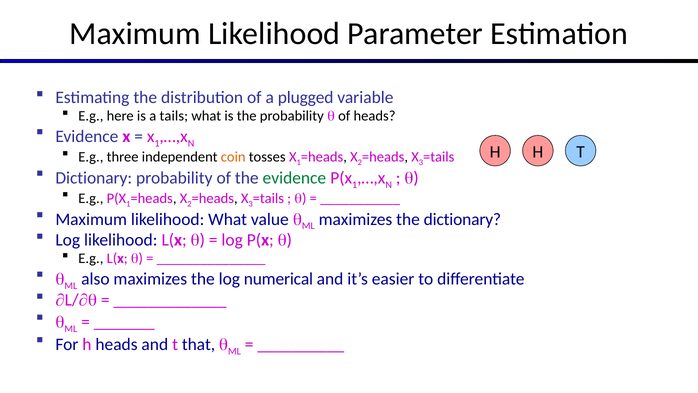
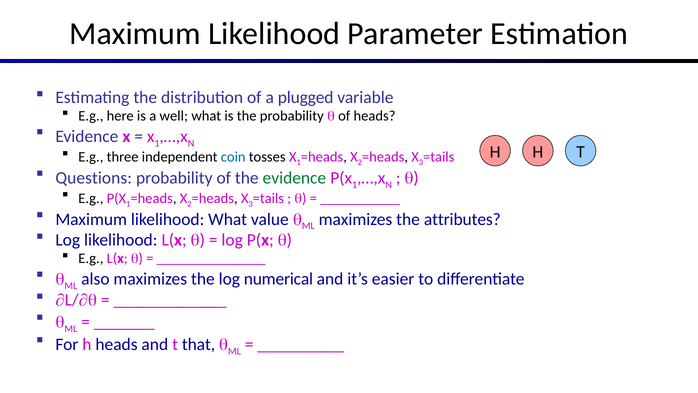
tails: tails -> well
coin colour: orange -> blue
Dictionary at (94, 178): Dictionary -> Questions
the dictionary: dictionary -> attributes
